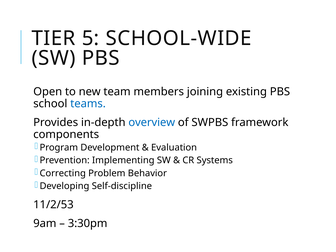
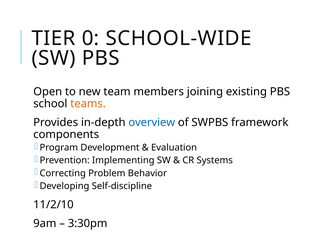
5: 5 -> 0
teams colour: blue -> orange
11/2/53: 11/2/53 -> 11/2/10
